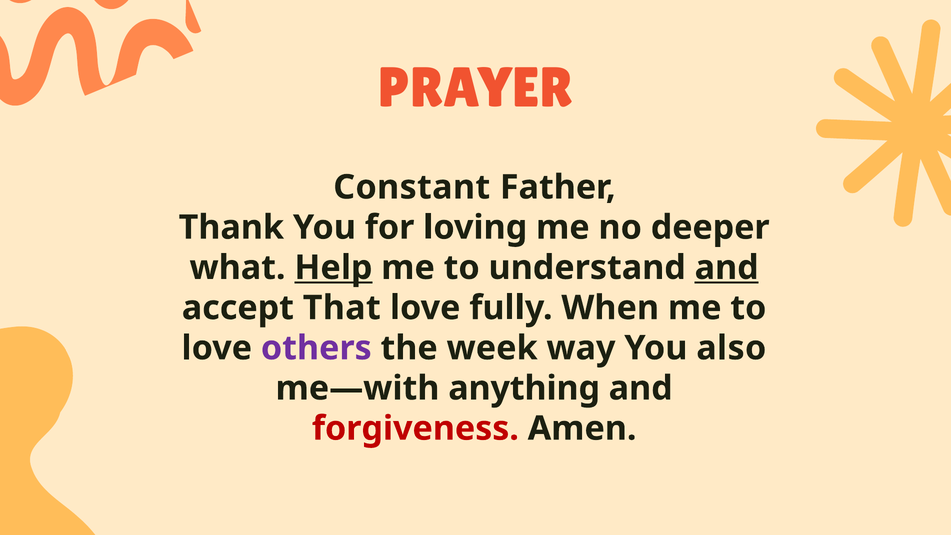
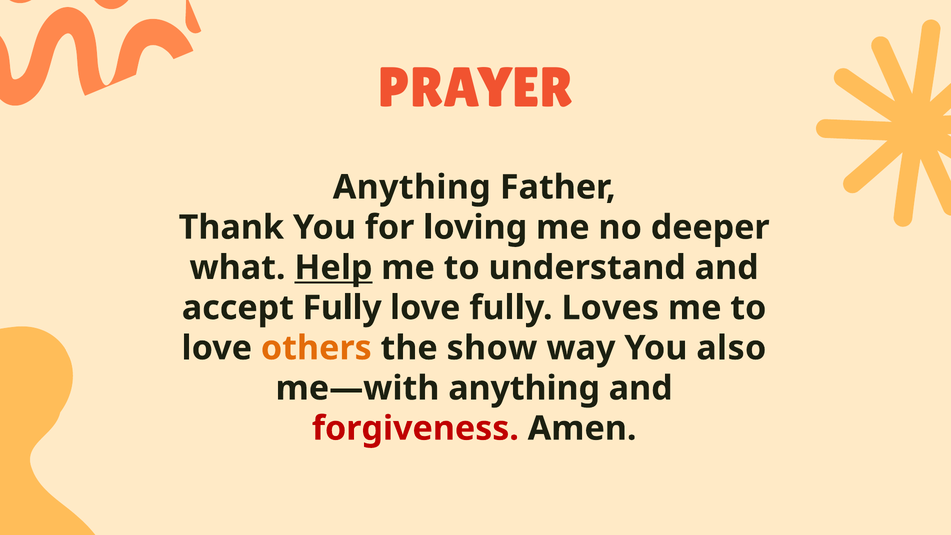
Constant at (412, 187): Constant -> Anything
and at (727, 268) underline: present -> none
accept That: That -> Fully
When: When -> Loves
others colour: purple -> orange
week: week -> show
